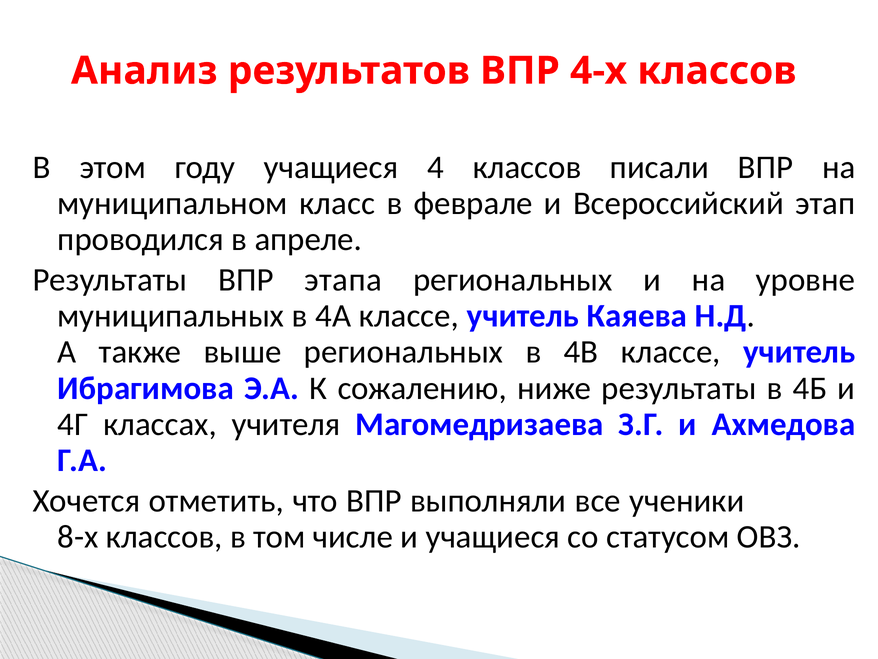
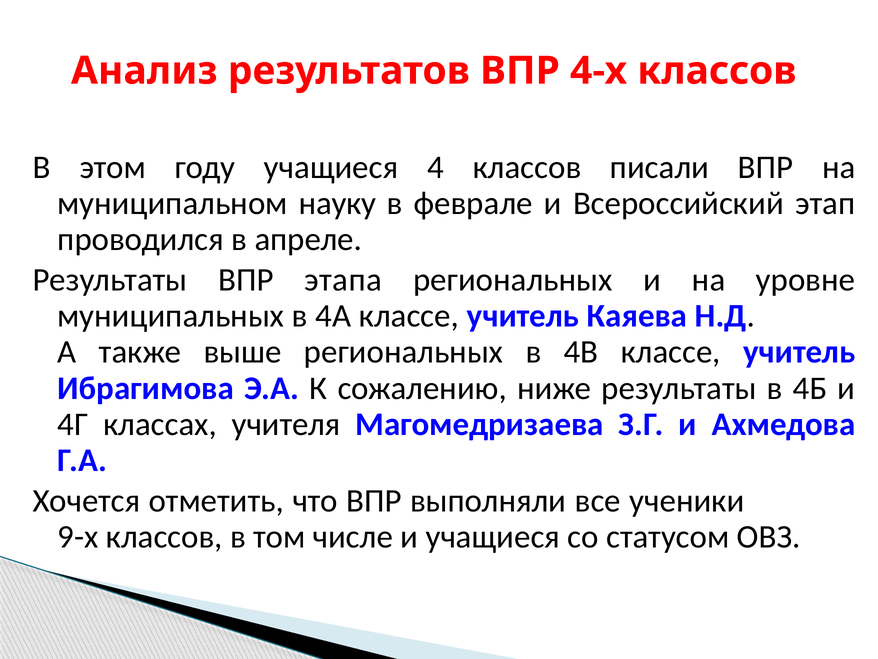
класс: класс -> науку
8-х: 8-х -> 9-х
